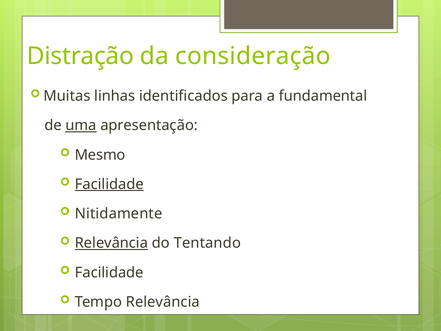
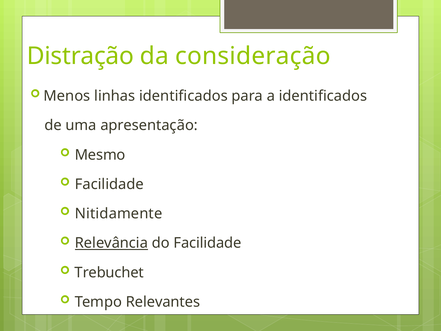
Muitas: Muitas -> Menos
a fundamental: fundamental -> identificados
uma underline: present -> none
Facilidade at (109, 184) underline: present -> none
do Tentando: Tentando -> Facilidade
Facilidade at (109, 272): Facilidade -> Trebuchet
Tempo Relevância: Relevância -> Relevantes
